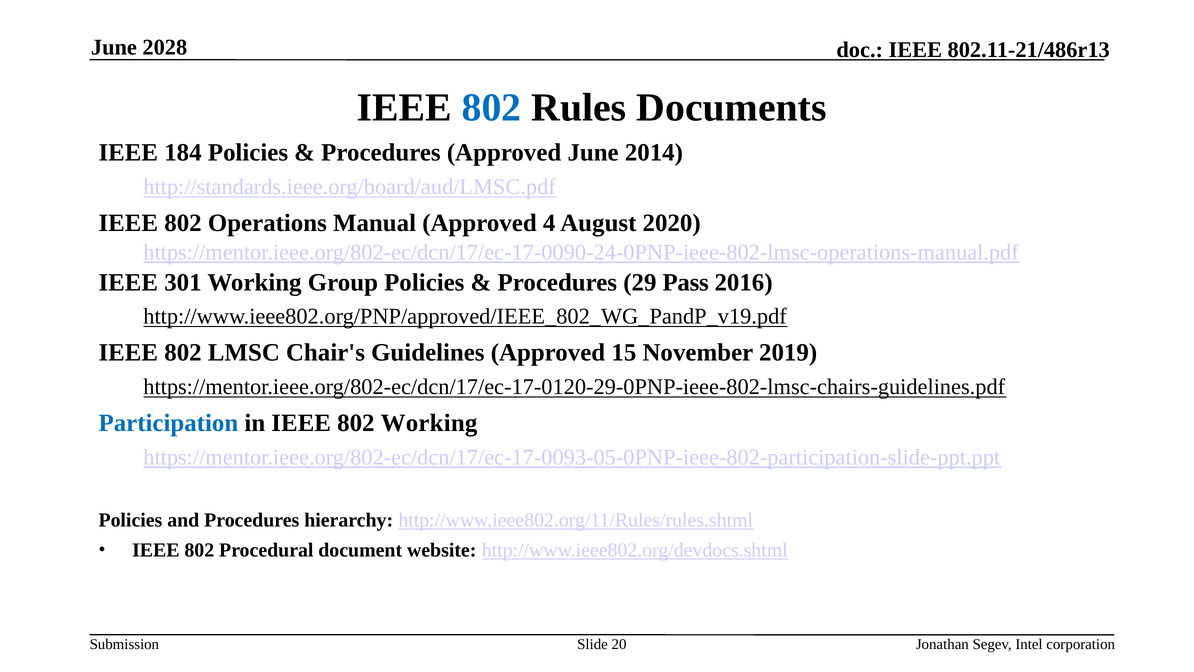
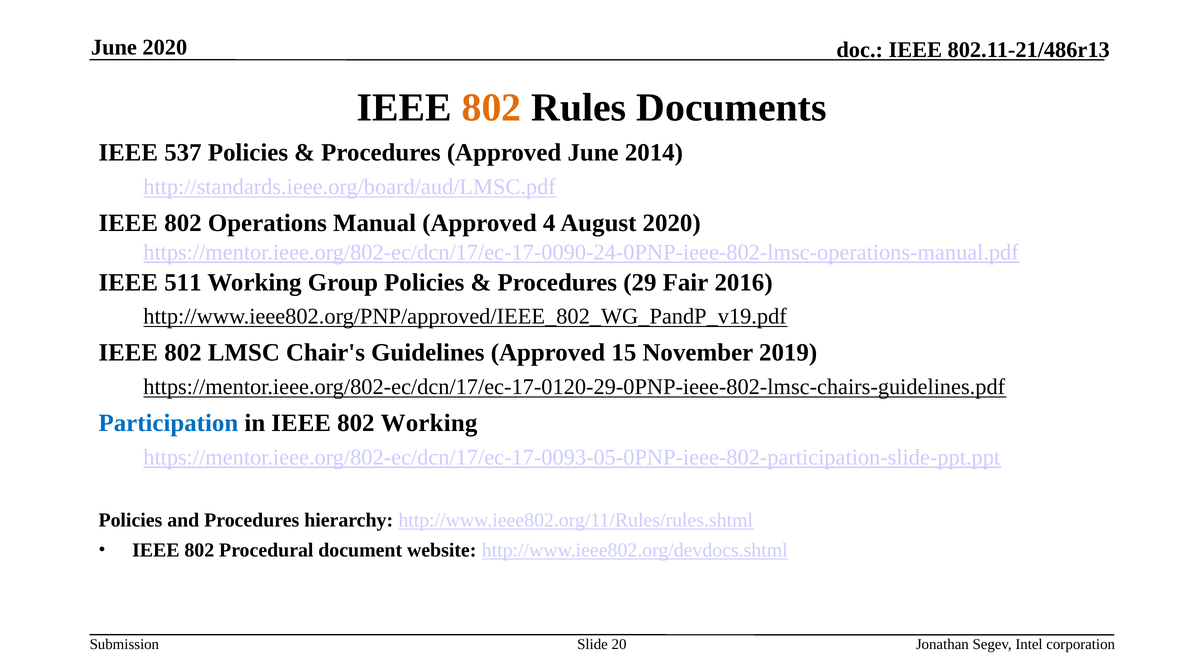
June 2028: 2028 -> 2020
802 at (492, 107) colour: blue -> orange
184: 184 -> 537
301: 301 -> 511
Pass: Pass -> Fair
